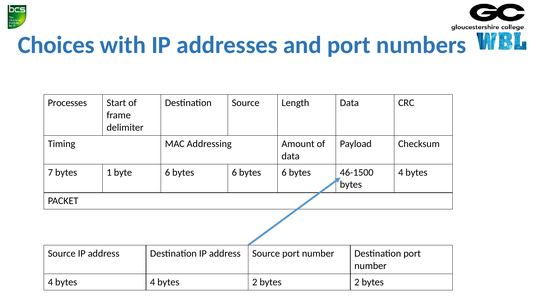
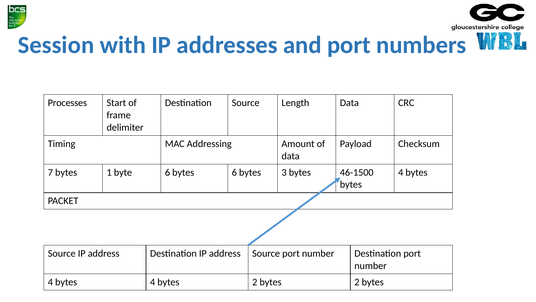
Choices: Choices -> Session
bytes 6 bytes 6: 6 -> 3
